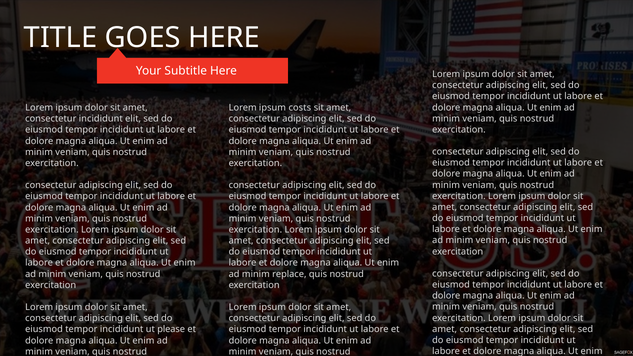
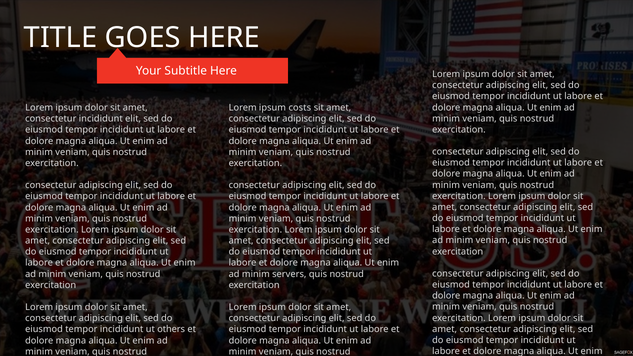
replace: replace -> servers
please: please -> others
